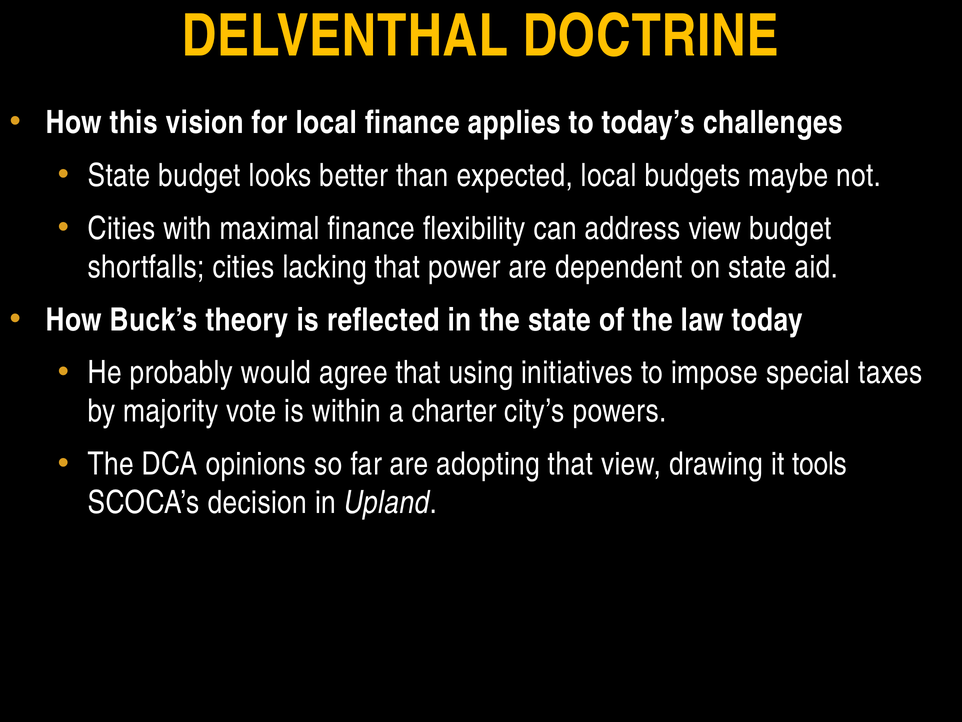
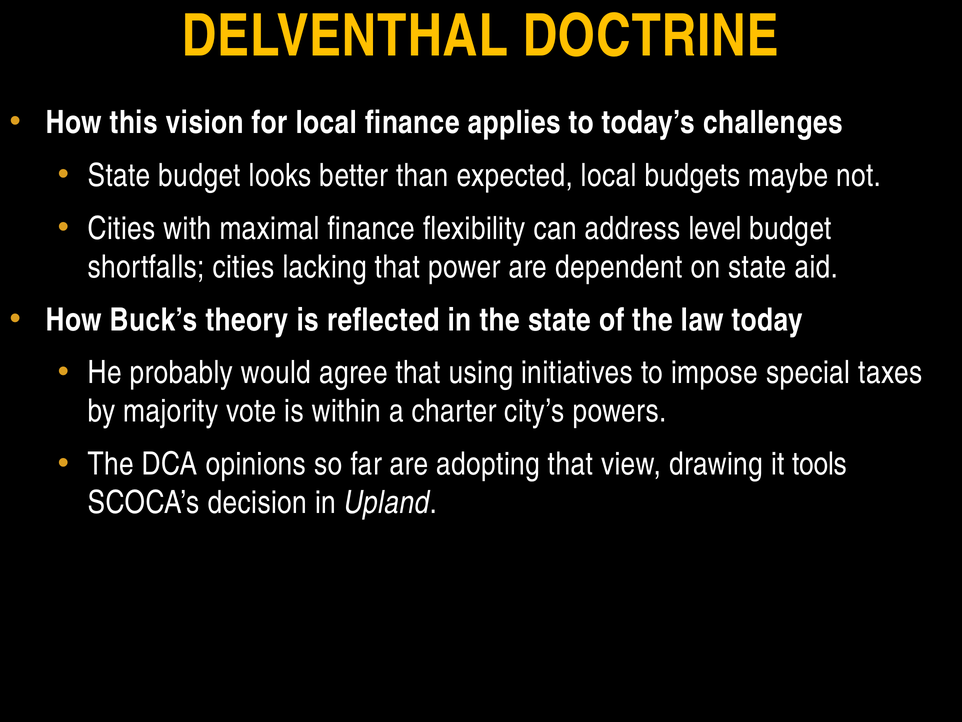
address view: view -> level
